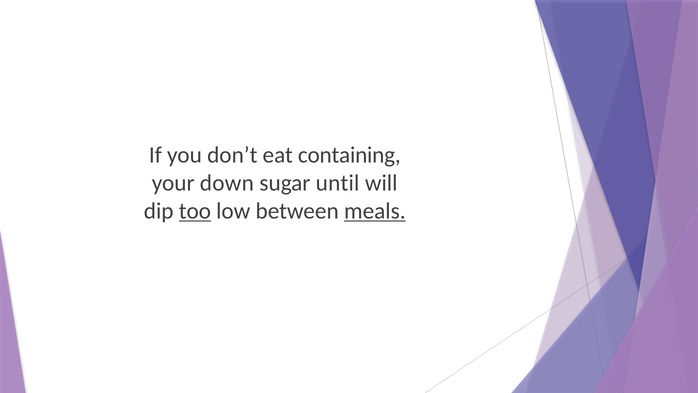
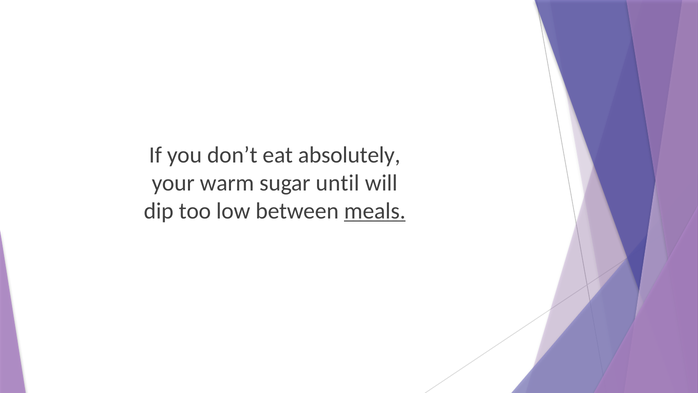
containing: containing -> absolutely
down: down -> warm
too underline: present -> none
